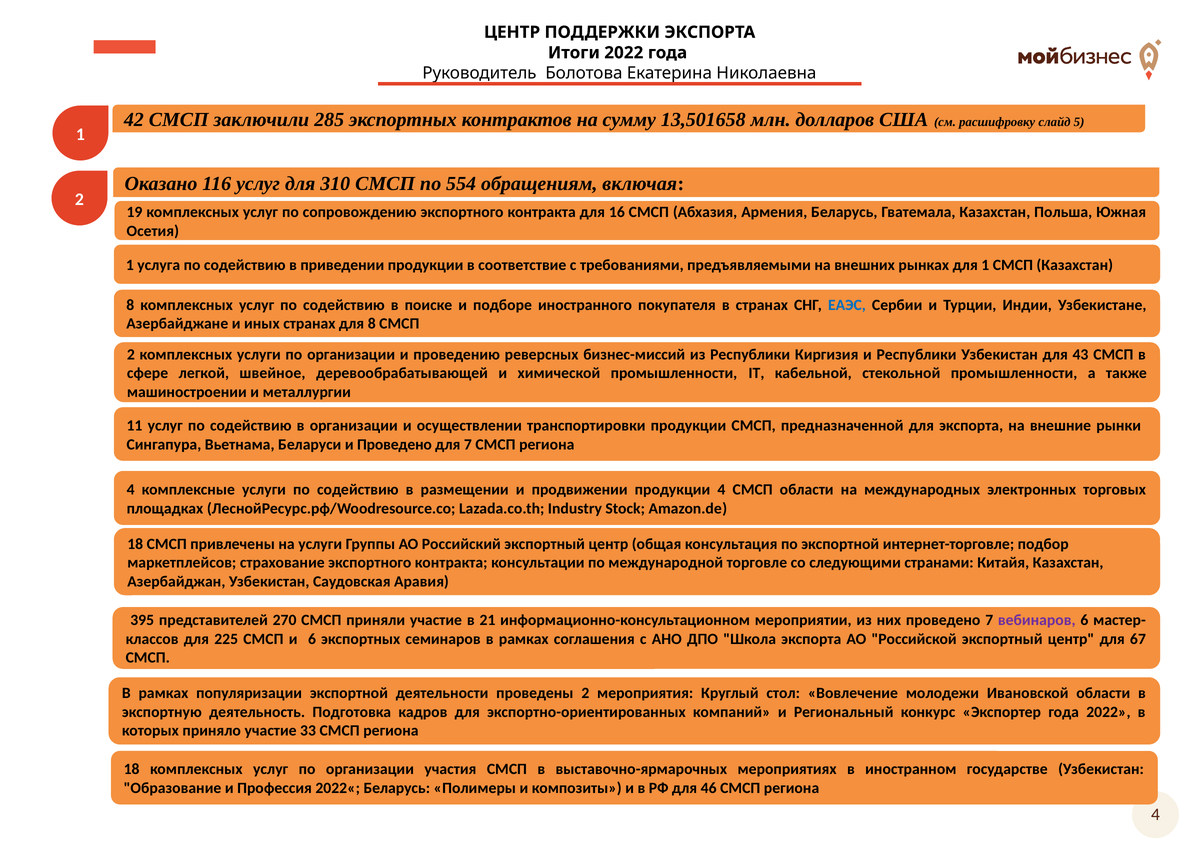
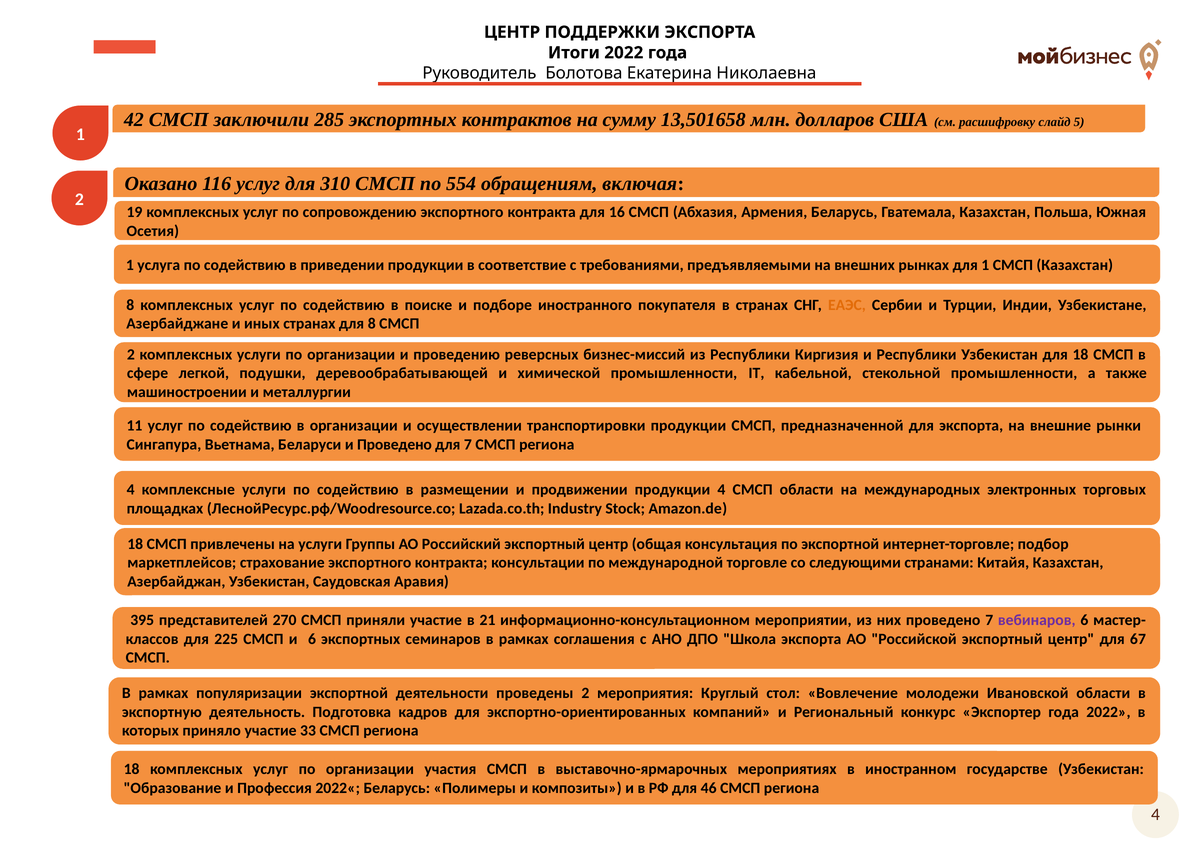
ЕАЭС colour: blue -> orange
для 43: 43 -> 18
швейное: швейное -> подушки
